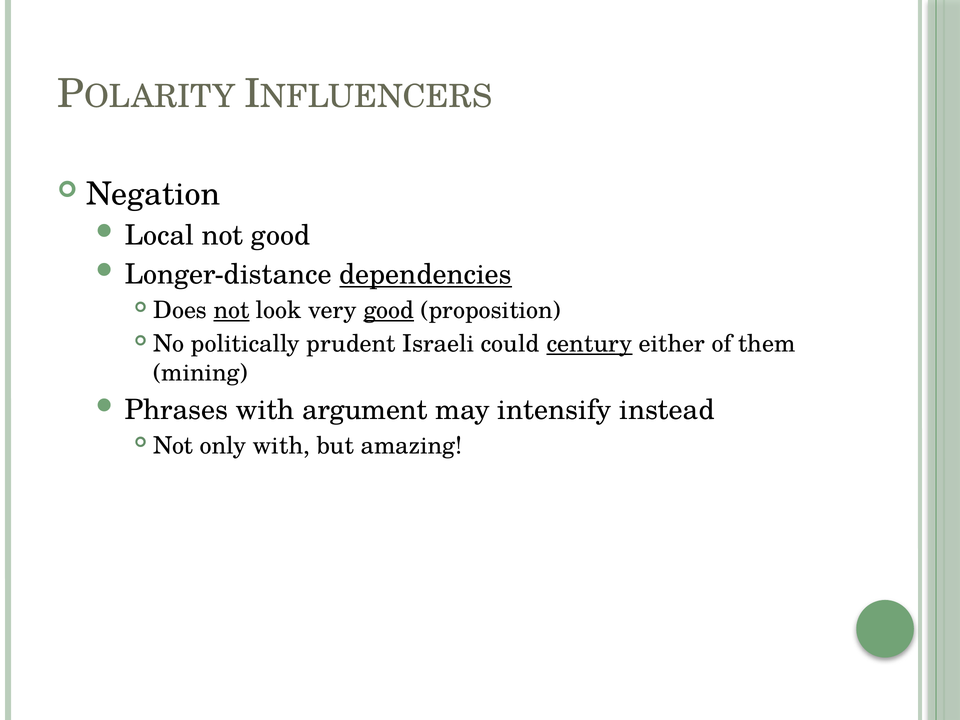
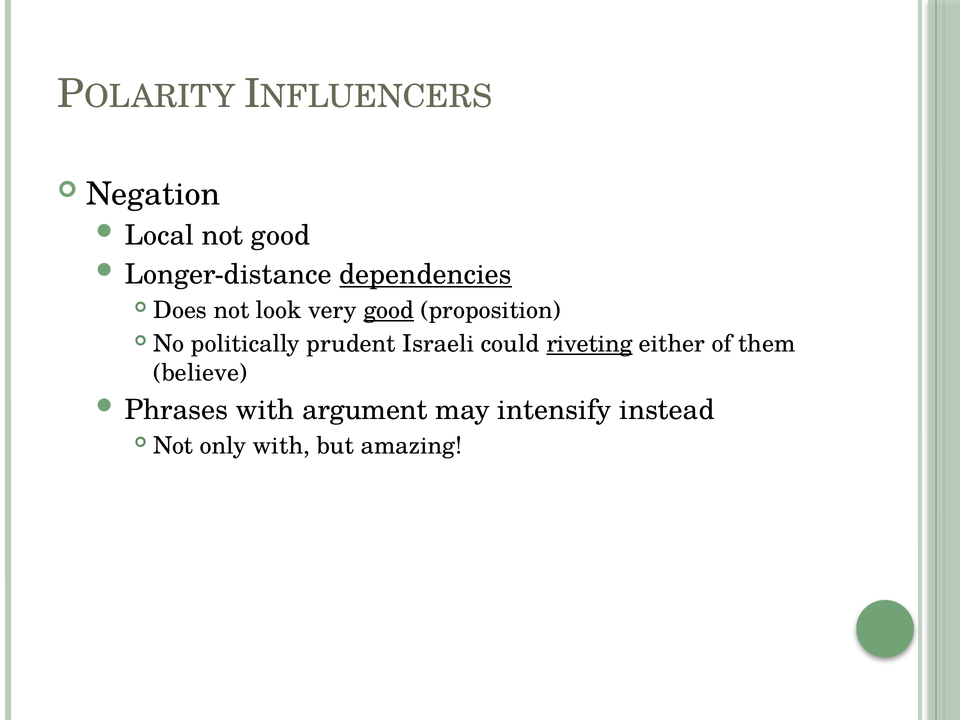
not at (232, 310) underline: present -> none
century: century -> riveting
mining: mining -> believe
